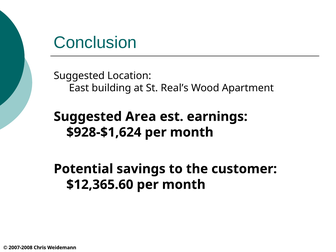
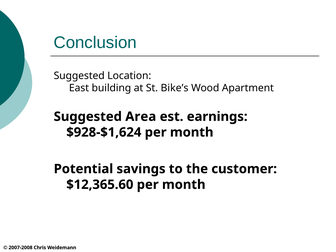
Real’s: Real’s -> Bike’s
